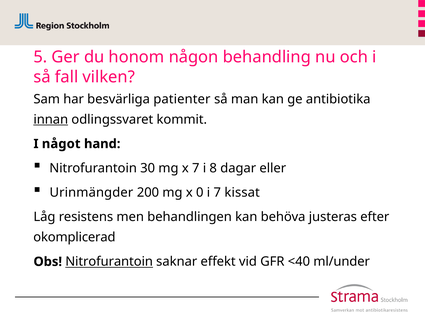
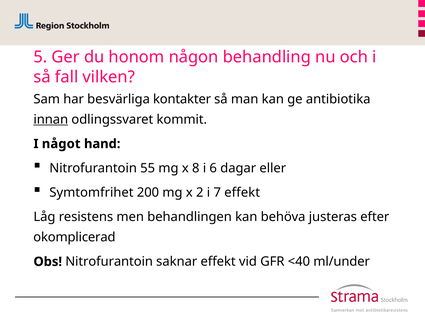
patienter: patienter -> kontakter
30: 30 -> 55
x 7: 7 -> 8
8: 8 -> 6
Urinmängder: Urinmängder -> Symtomfrihet
0: 0 -> 2
7 kissat: kissat -> effekt
Nitrofurantoin at (109, 261) underline: present -> none
